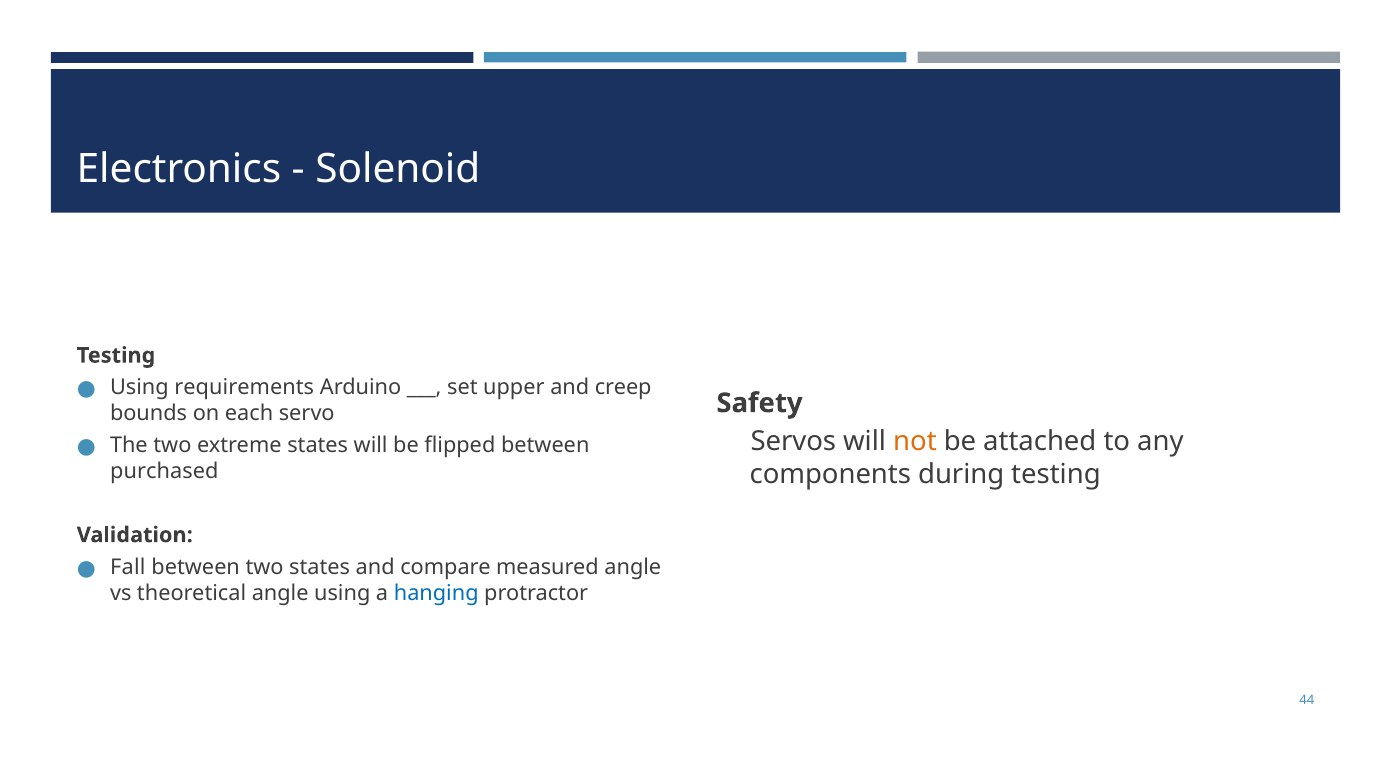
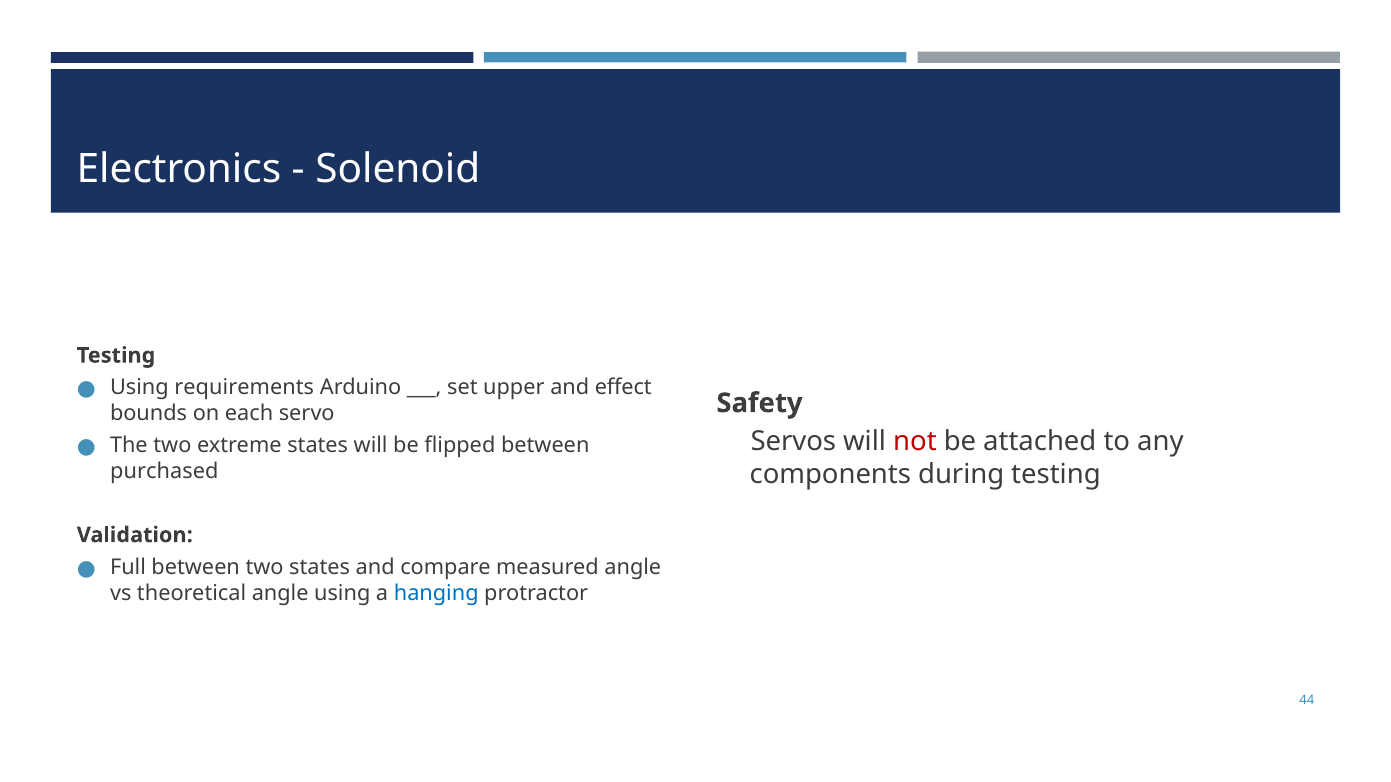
creep: creep -> effect
not colour: orange -> red
Fall: Fall -> Full
